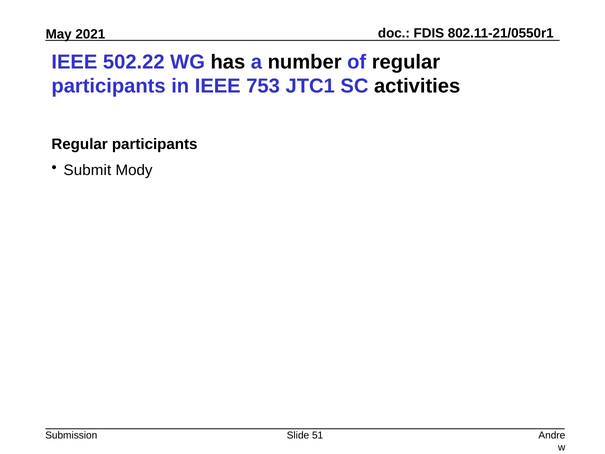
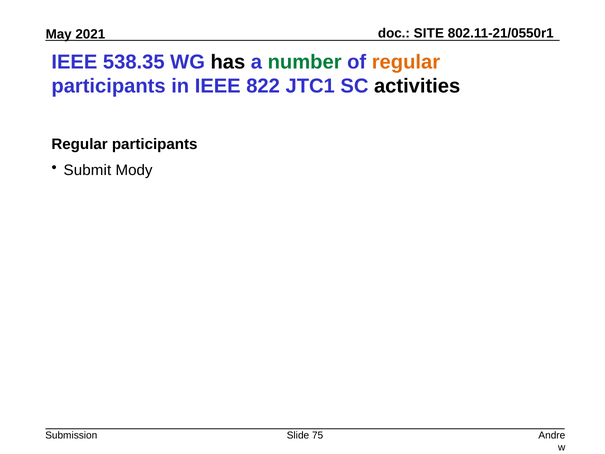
FDIS: FDIS -> SITE
502.22: 502.22 -> 538.35
number colour: black -> green
regular at (406, 62) colour: black -> orange
753: 753 -> 822
51: 51 -> 75
